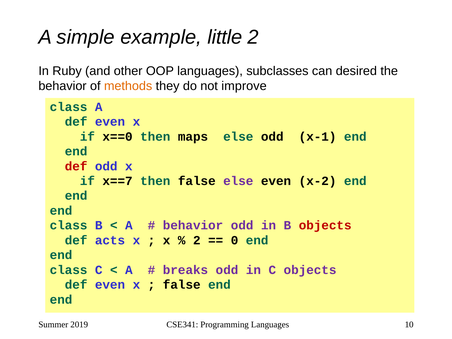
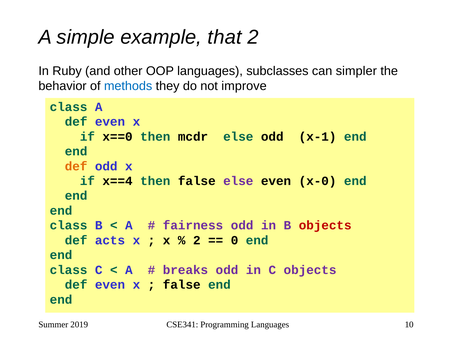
little: little -> that
desired: desired -> simpler
methods colour: orange -> blue
maps: maps -> mcdr
def at (76, 166) colour: red -> orange
x==7: x==7 -> x==4
x-2: x-2 -> x-0
behavior at (193, 225): behavior -> fairness
